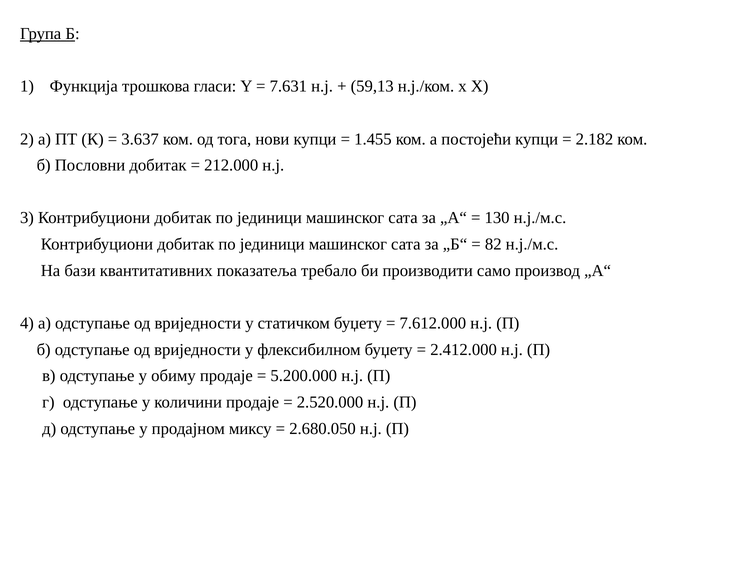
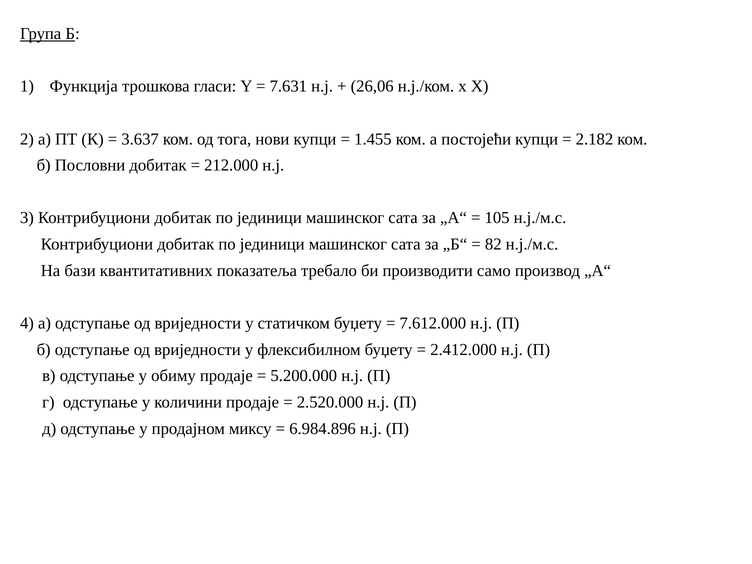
59,13: 59,13 -> 26,06
130: 130 -> 105
2.680.050: 2.680.050 -> 6.984.896
